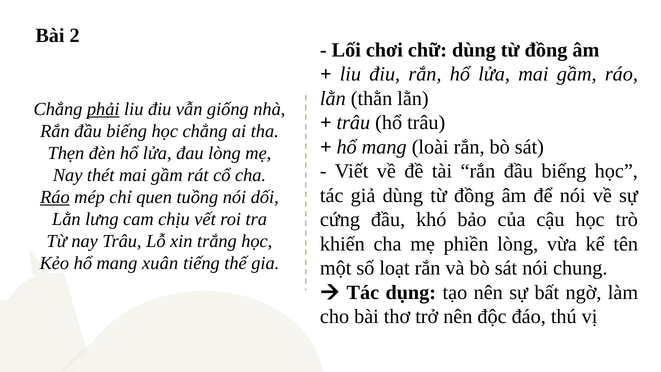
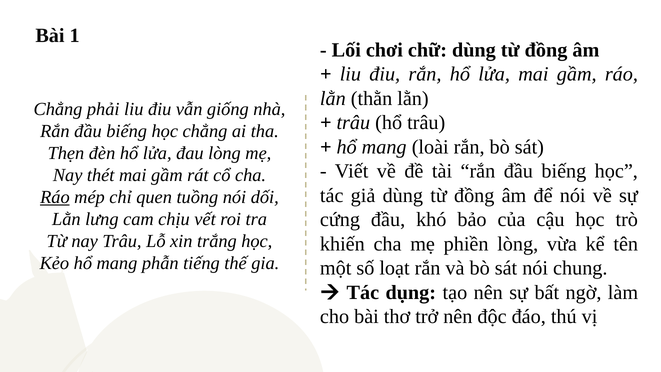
2: 2 -> 1
phải underline: present -> none
xuân: xuân -> phẫn
